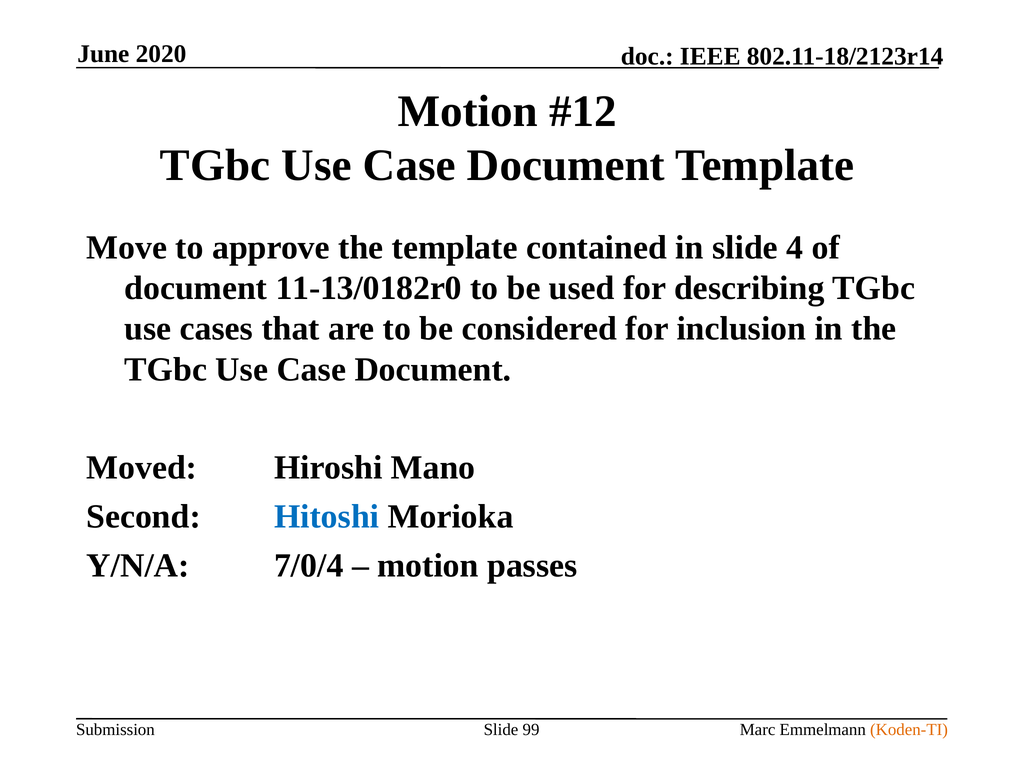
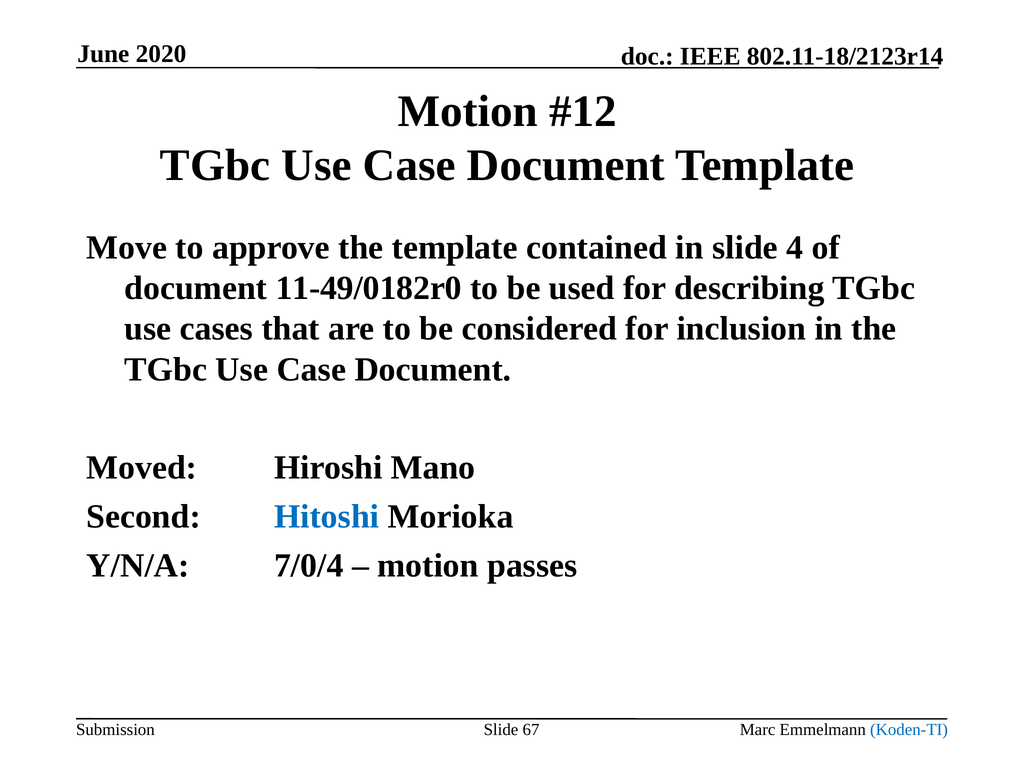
11-13/0182r0: 11-13/0182r0 -> 11-49/0182r0
99: 99 -> 67
Koden-TI colour: orange -> blue
